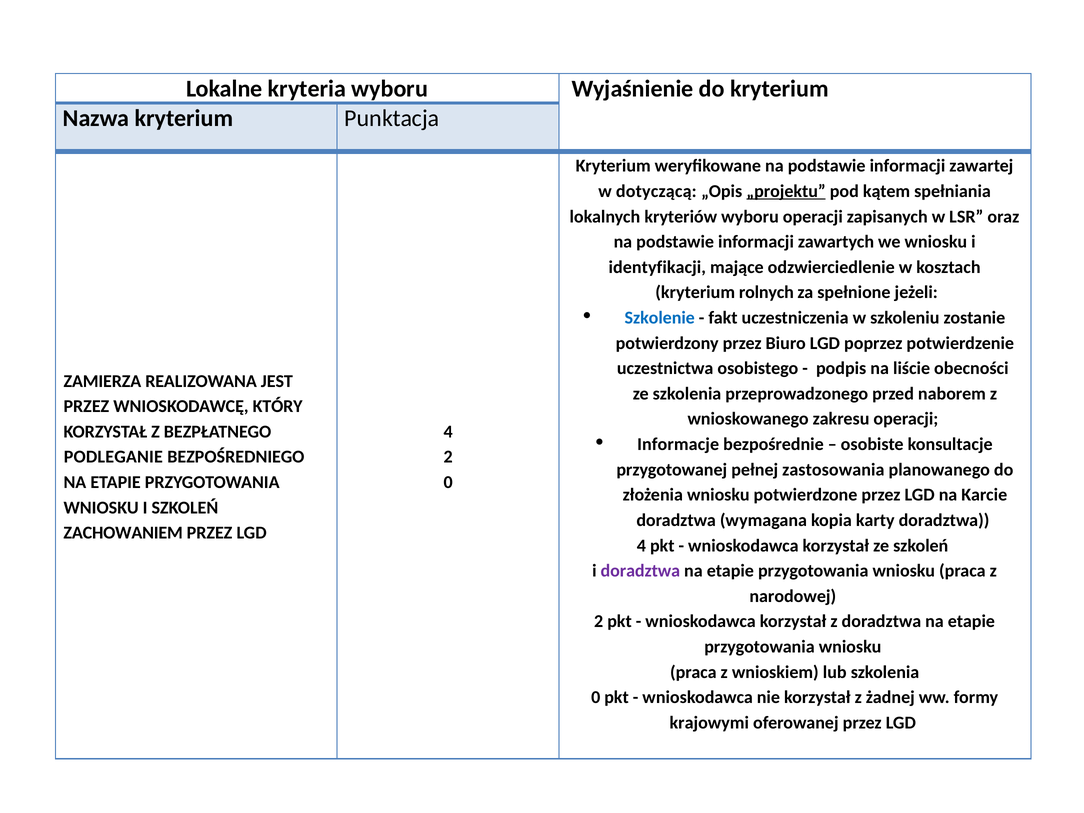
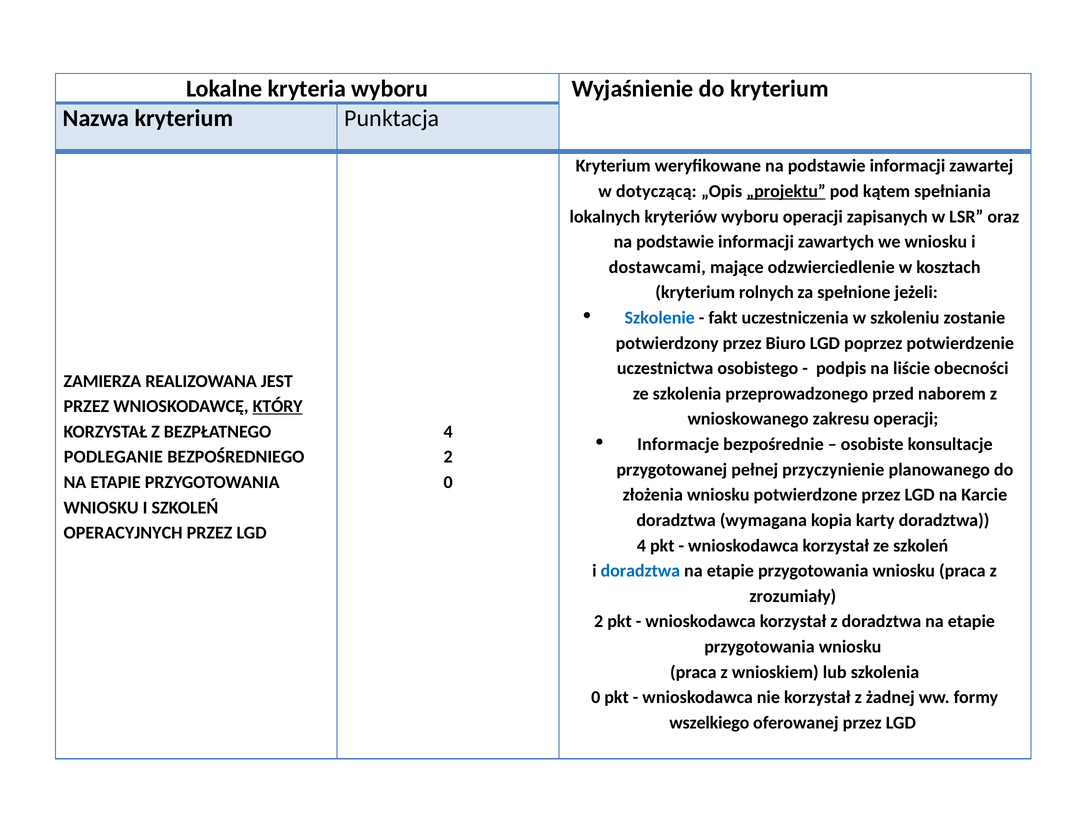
identyfikacji: identyfikacji -> dostawcami
KTÓRY underline: none -> present
zastosowania: zastosowania -> przyczynienie
ZACHOWANIEM: ZACHOWANIEM -> OPERACYJNYCH
doradztwa at (640, 571) colour: purple -> blue
narodowej: narodowej -> zrozumiały
krajowymi: krajowymi -> wszelkiego
